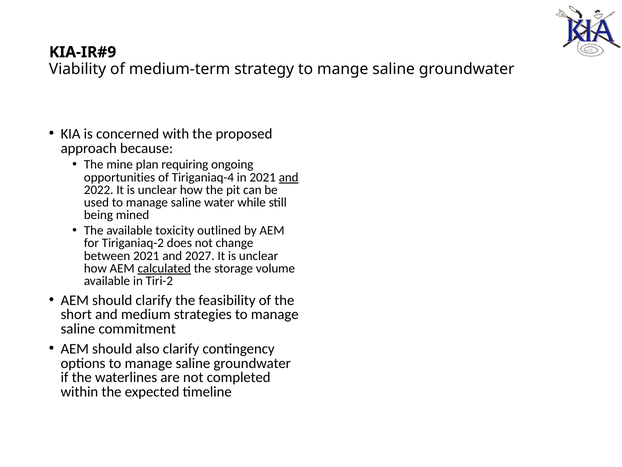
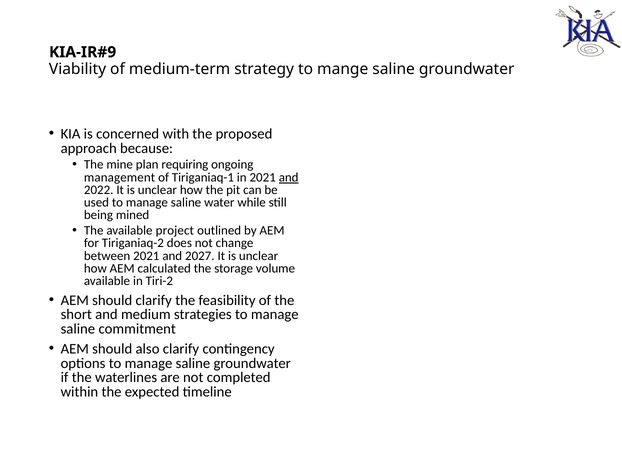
opportunities: opportunities -> management
Tiriganiaq-4: Tiriganiaq-4 -> Tiriganiaq-1
toxicity: toxicity -> project
calculated underline: present -> none
